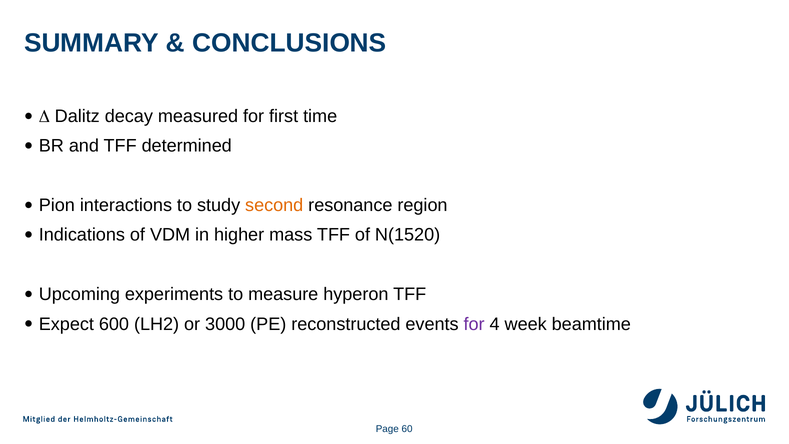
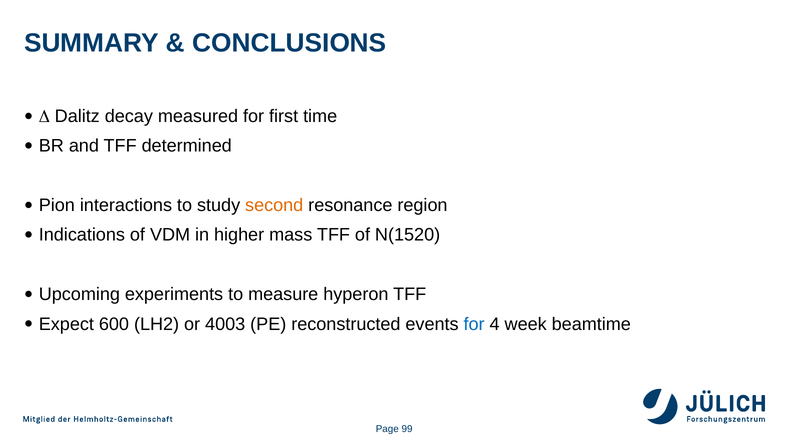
3000: 3000 -> 4003
for at (474, 324) colour: purple -> blue
60: 60 -> 99
